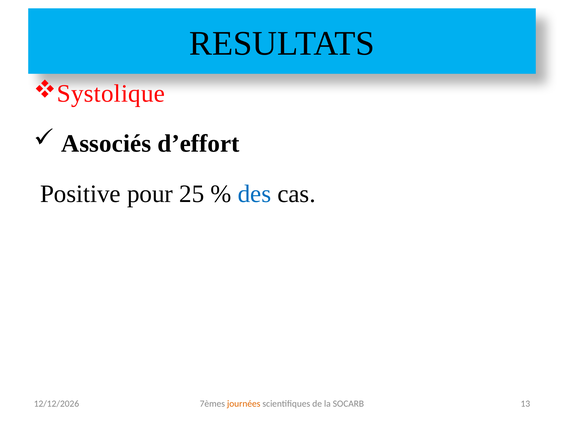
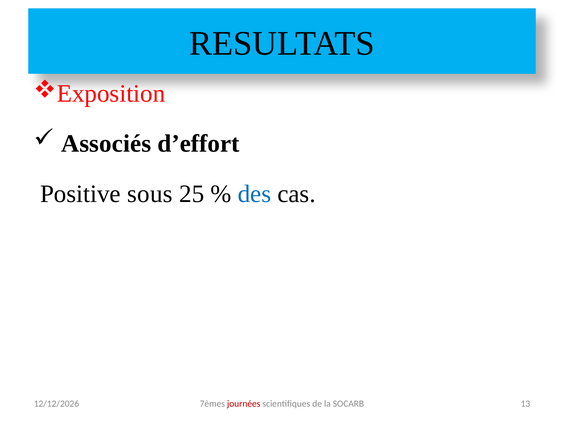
Systolique: Systolique -> Exposition
pour: pour -> sous
journées colour: orange -> red
